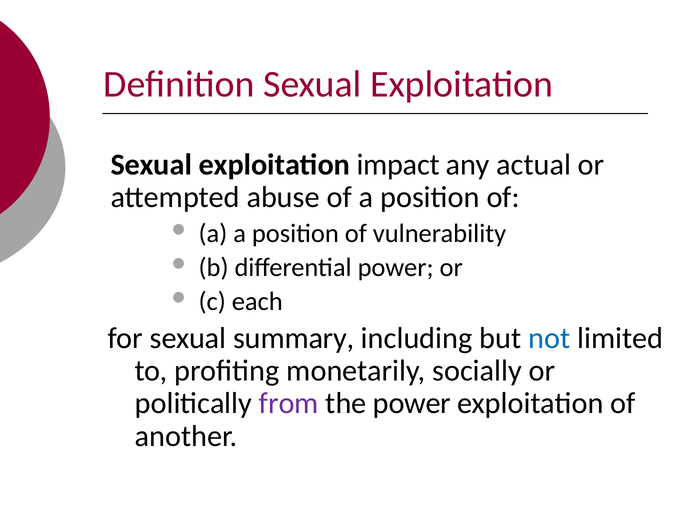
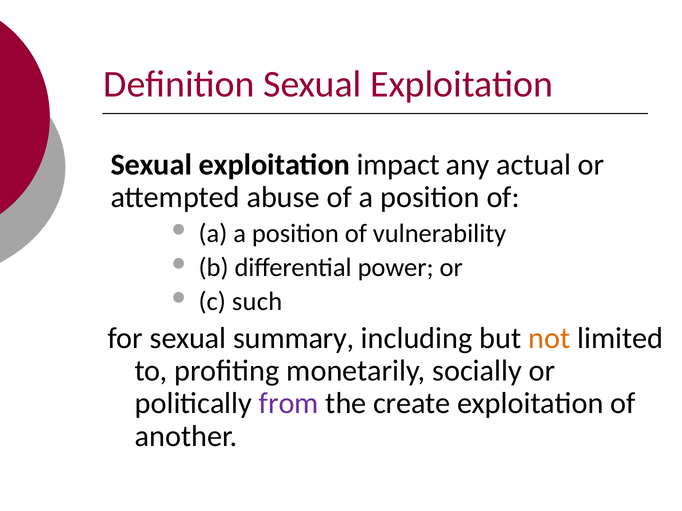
each: each -> such
not colour: blue -> orange
the power: power -> create
